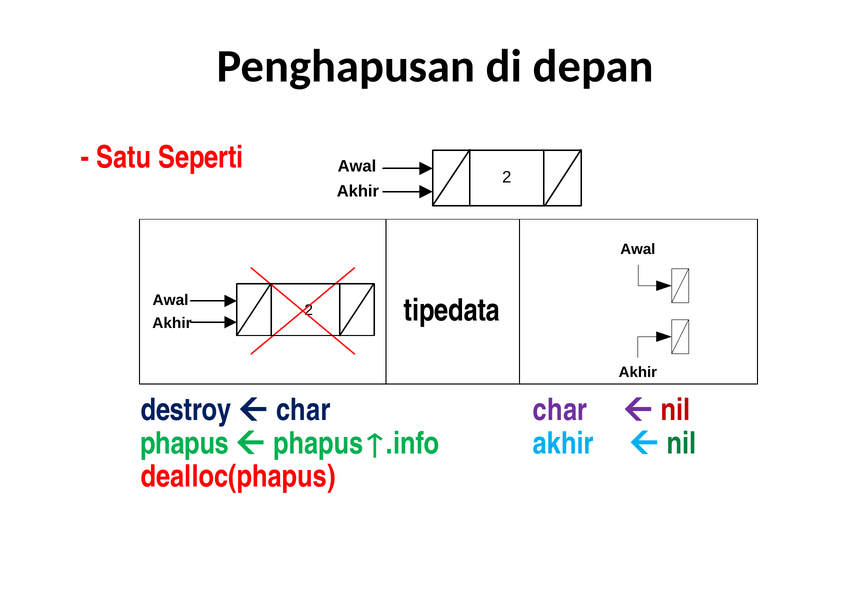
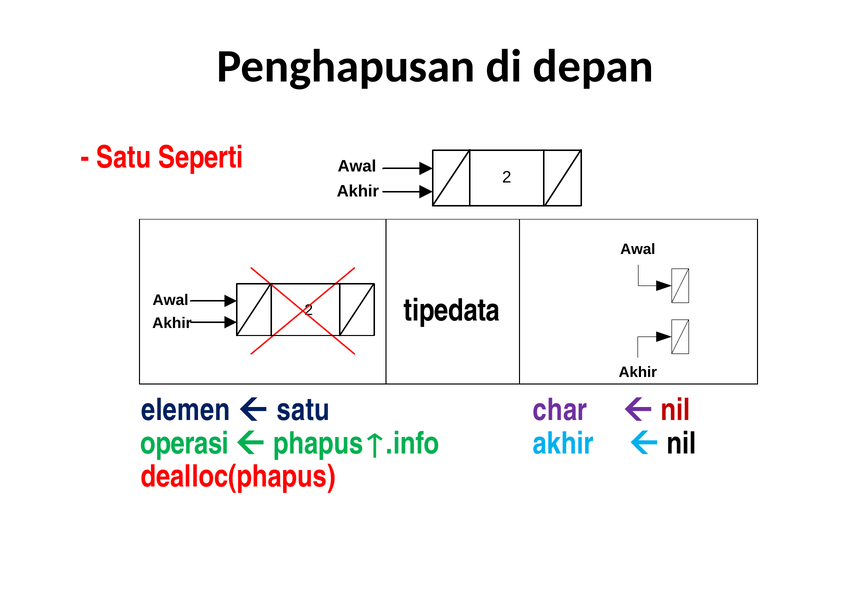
destroy: destroy -> elemen
char at (303, 410): char -> satu
phapus: phapus -> operasi
nil at (682, 443) colour: green -> black
